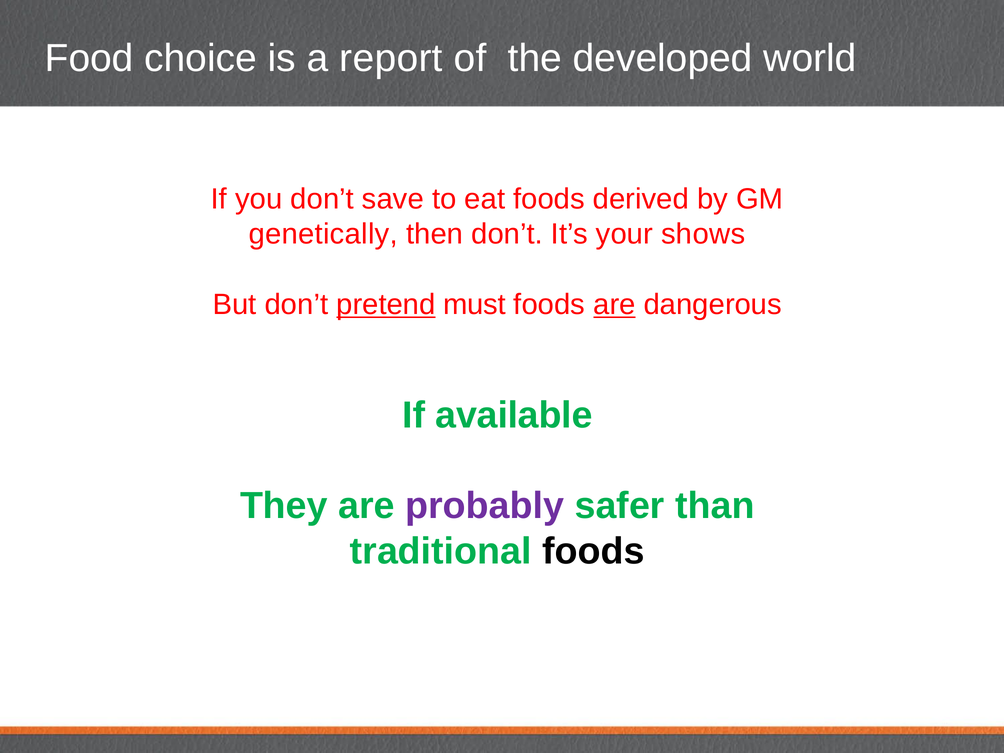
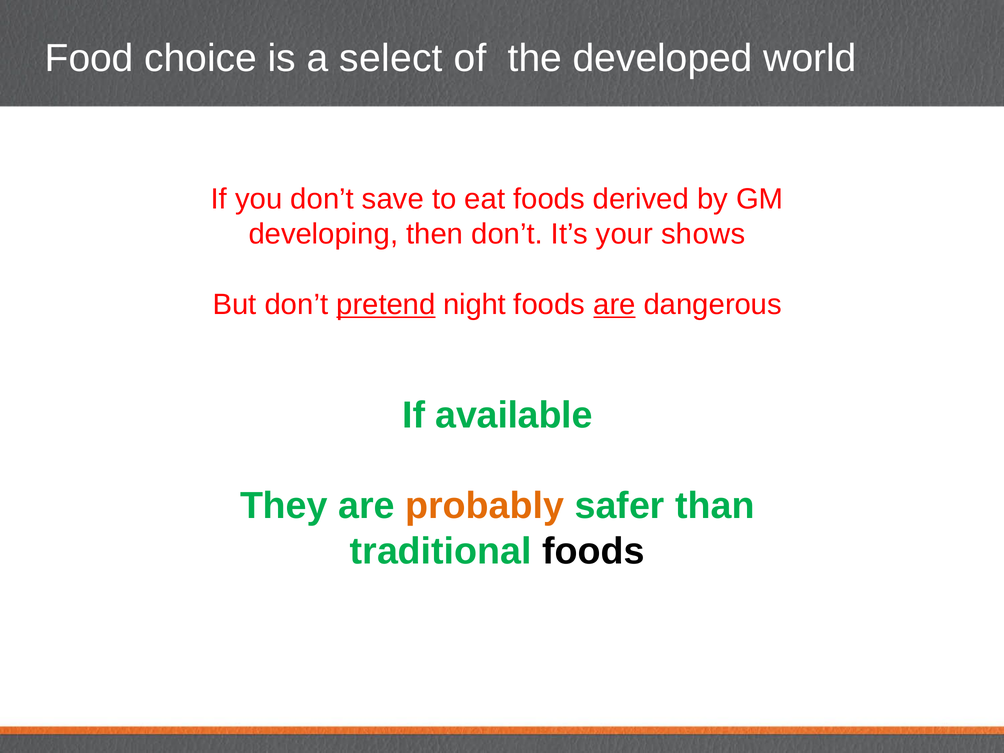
report: report -> select
genetically: genetically -> developing
must: must -> night
probably colour: purple -> orange
